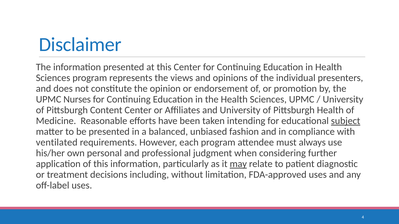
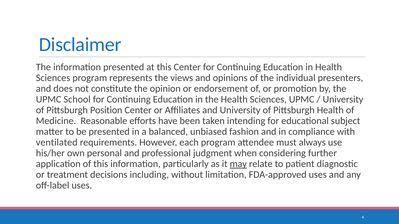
Nurses: Nurses -> School
Content: Content -> Position
subject underline: present -> none
